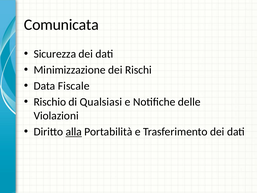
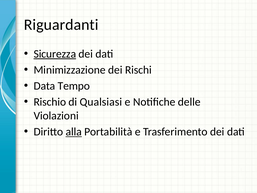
Comunicata: Comunicata -> Riguardanti
Sicurezza underline: none -> present
Fiscale: Fiscale -> Tempo
